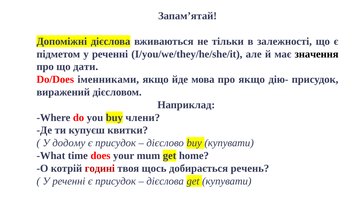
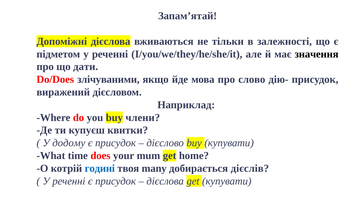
іменниками: іменниками -> злічуваними
про якщо: якщо -> слово
годині colour: red -> blue
щось: щось -> many
речень: речень -> дієслів
